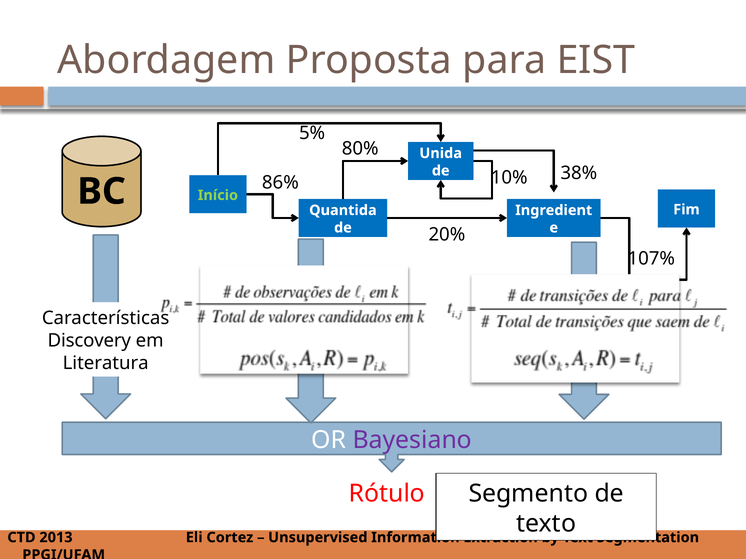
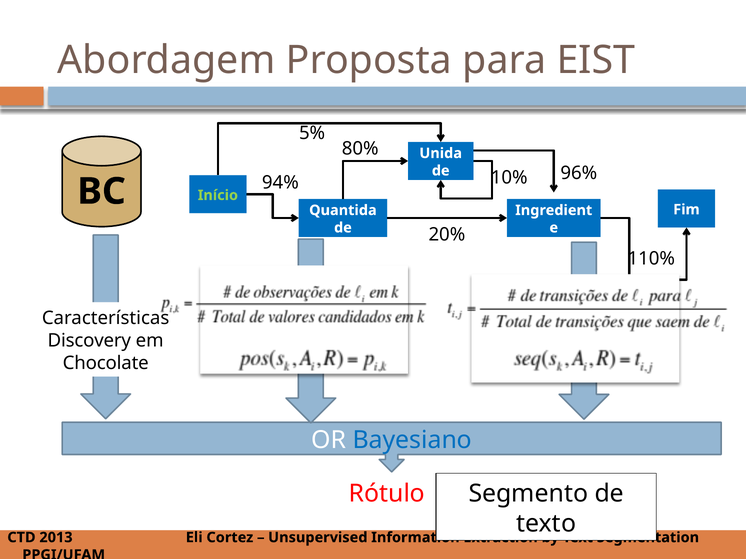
38%: 38% -> 96%
86%: 86% -> 94%
107%: 107% -> 110%
Literatura: Literatura -> Chocolate
Bayesiano colour: purple -> blue
